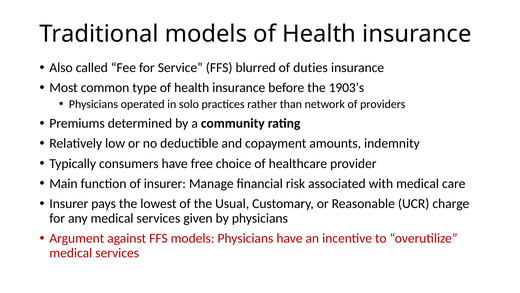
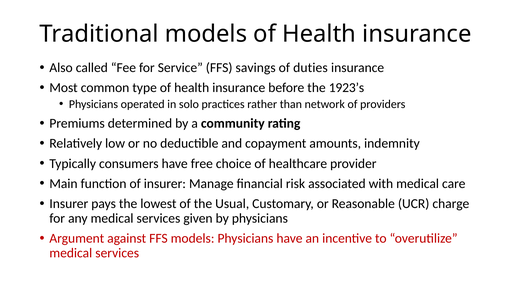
blurred: blurred -> savings
1903’s: 1903’s -> 1923’s
